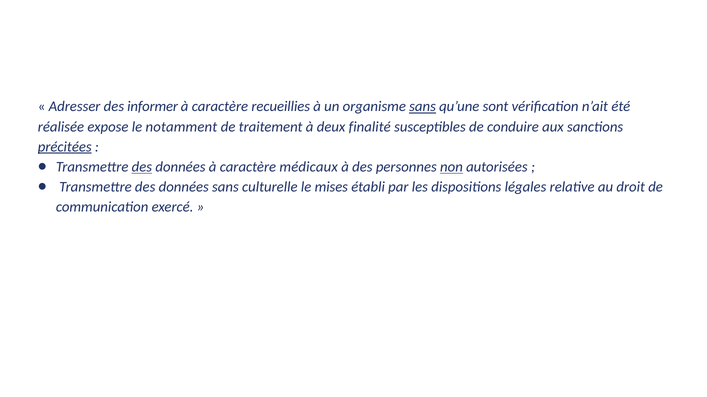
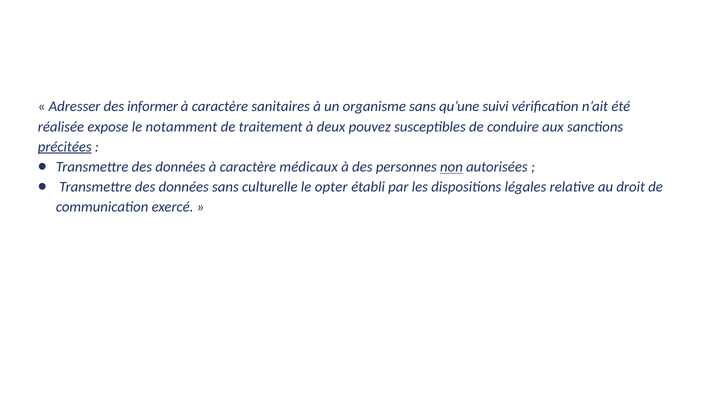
recueillies: recueillies -> sanitaires
sans at (423, 107) underline: present -> none
sont: sont -> suivi
finalité: finalité -> pouvez
des at (142, 167) underline: present -> none
mises: mises -> opter
